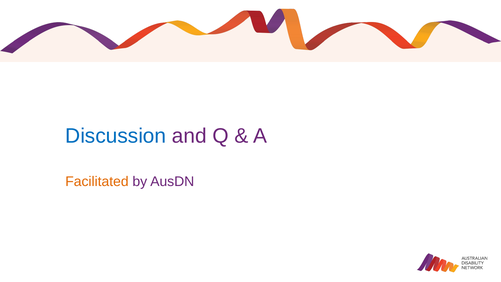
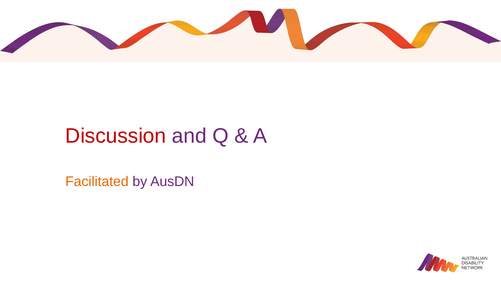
Discussion colour: blue -> red
